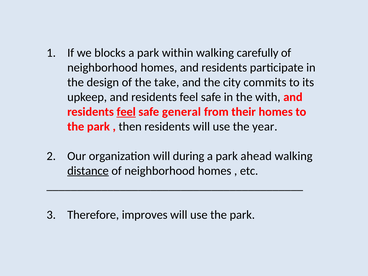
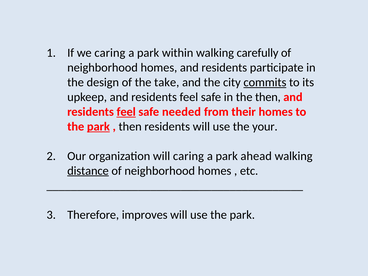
we blocks: blocks -> caring
commits underline: none -> present
the with: with -> then
general: general -> needed
park at (98, 127) underline: none -> present
year: year -> your
will during: during -> caring
